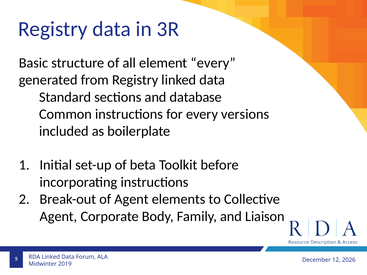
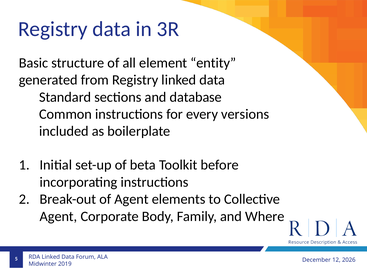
element every: every -> entity
Liaison: Liaison -> Where
